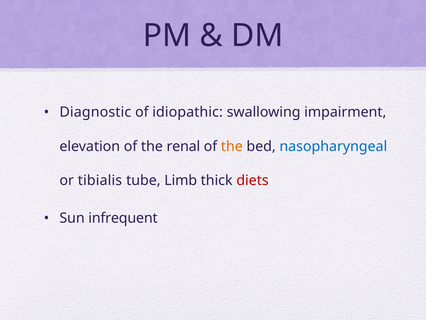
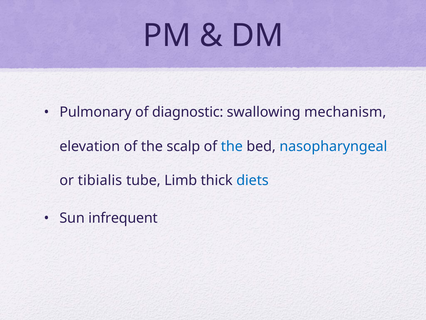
Diagnostic: Diagnostic -> Pulmonary
idiopathic: idiopathic -> diagnostic
impairment: impairment -> mechanism
renal: renal -> scalp
the at (232, 146) colour: orange -> blue
diets colour: red -> blue
